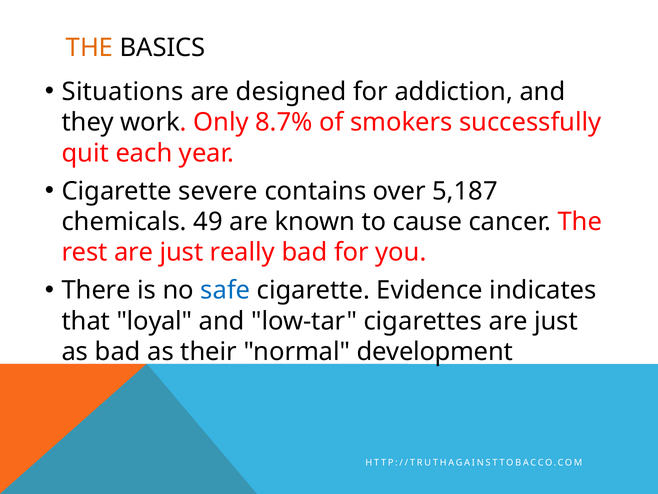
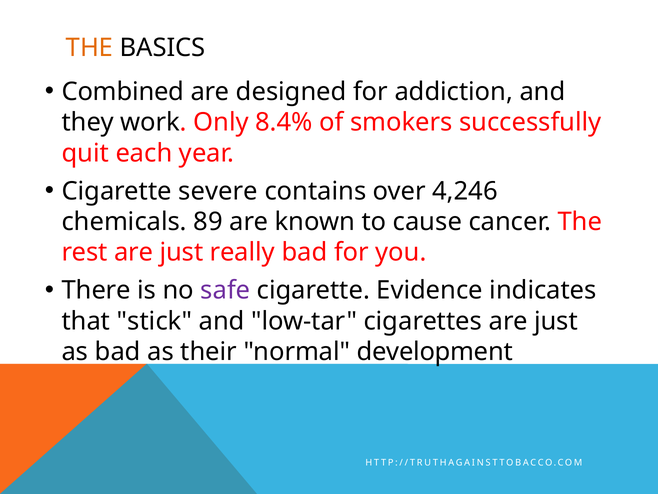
Situations: Situations -> Combined
8.7%: 8.7% -> 8.4%
5,187: 5,187 -> 4,246
49: 49 -> 89
safe colour: blue -> purple
loyal: loyal -> stick
